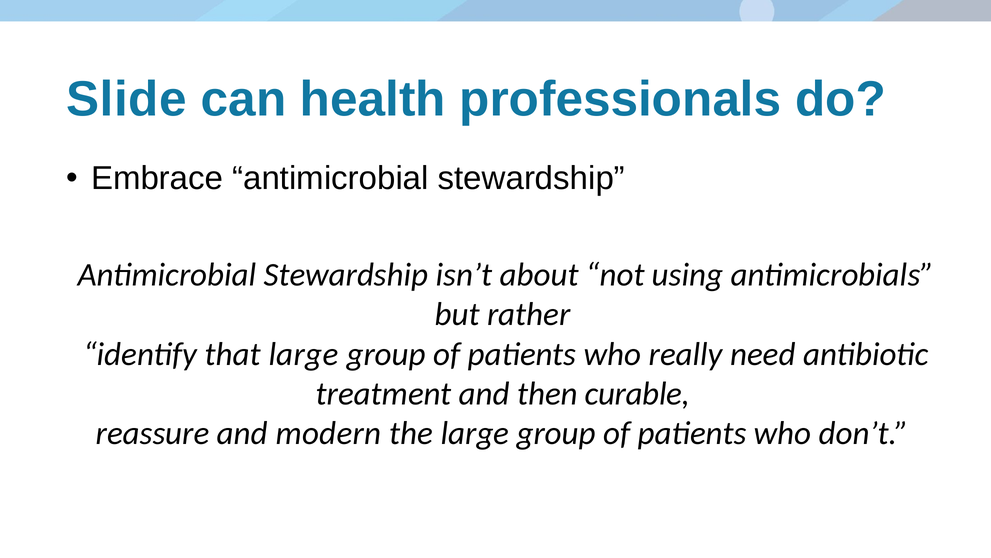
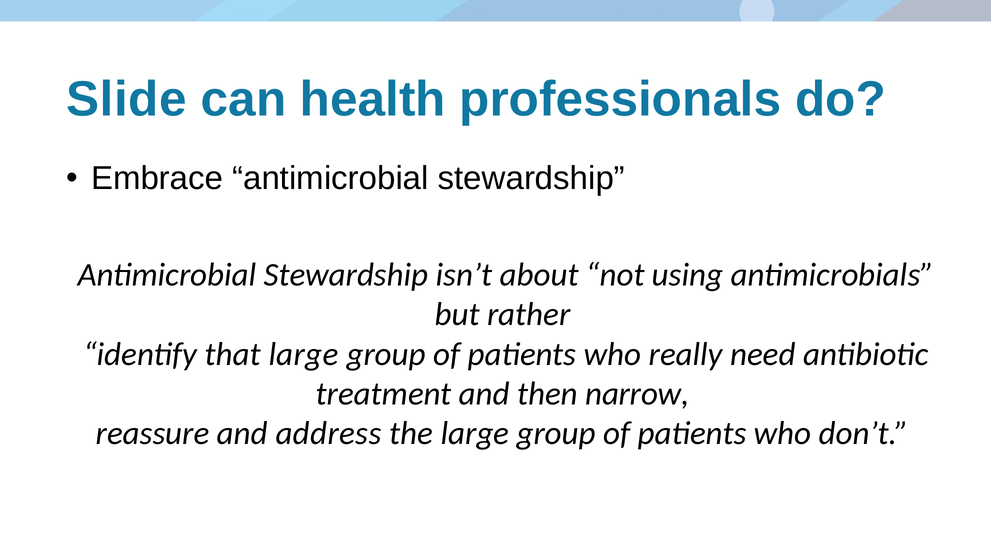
curable: curable -> narrow
modern: modern -> address
